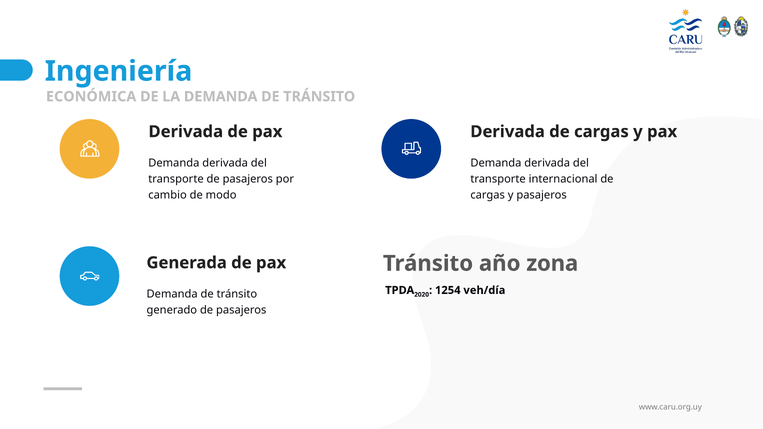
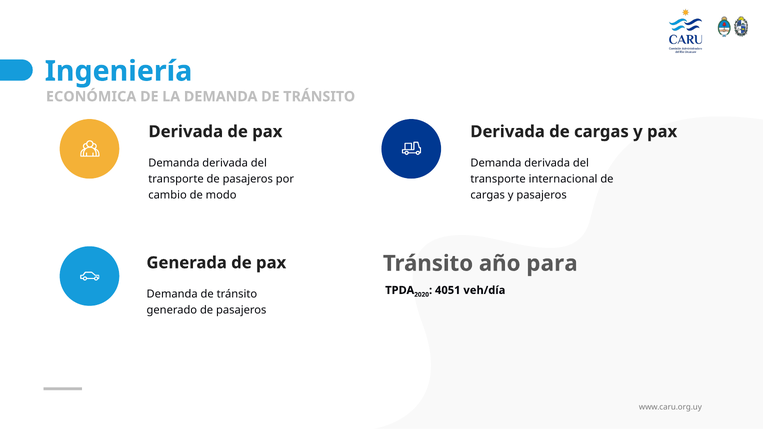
zona: zona -> para
1254: 1254 -> 4051
